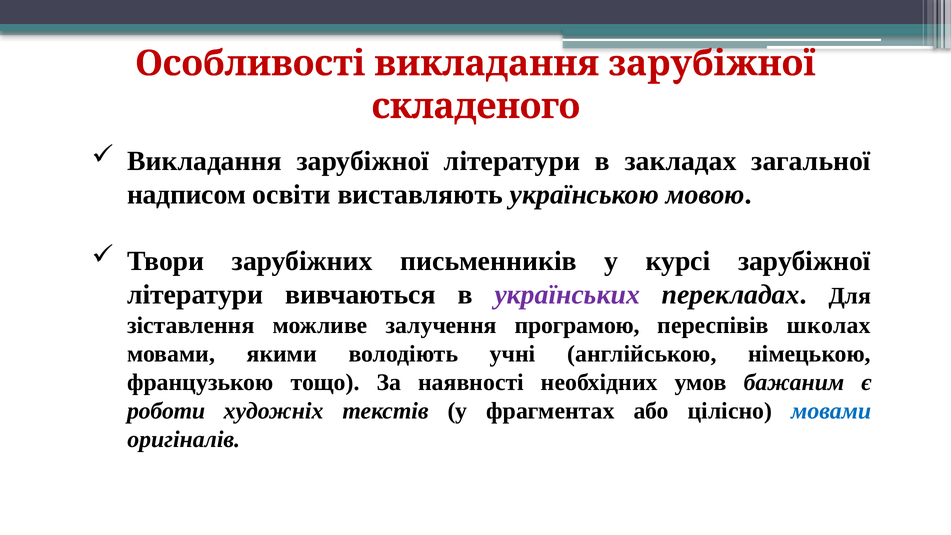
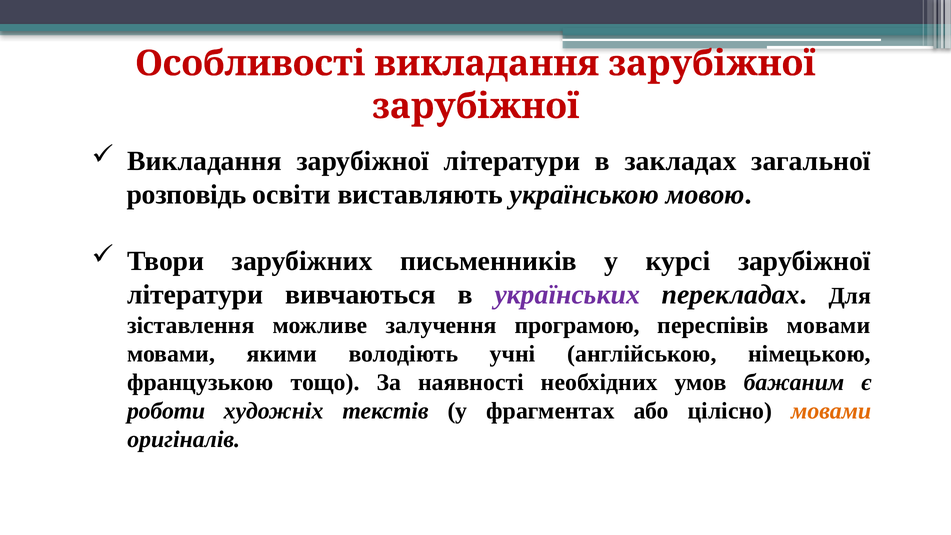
складеного at (476, 106): складеного -> зарубіжної
надписом: надписом -> розповідь
переспівів школах: школах -> мовами
мовами at (831, 411) colour: blue -> orange
